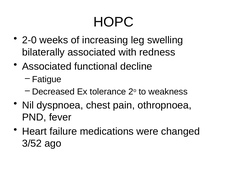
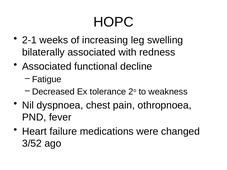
2-0: 2-0 -> 2-1
